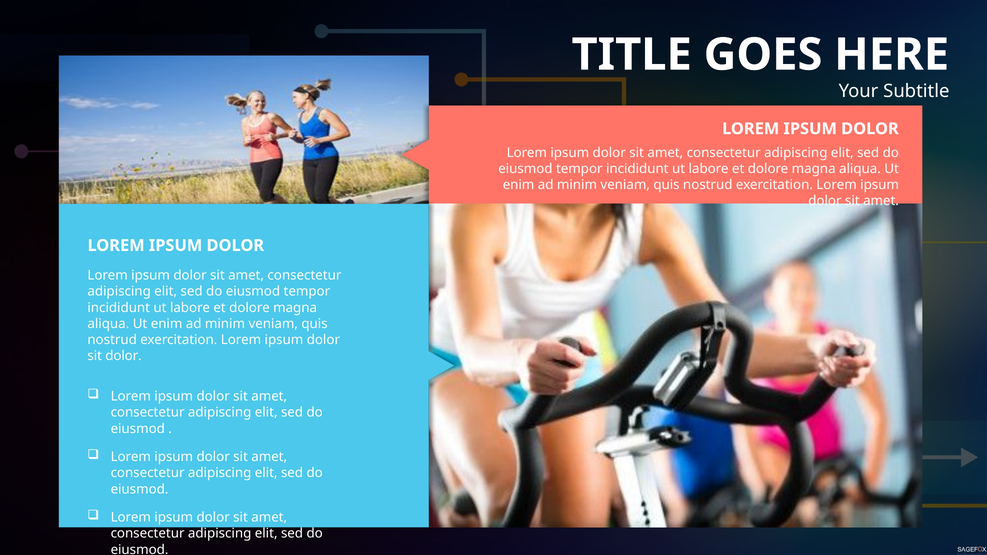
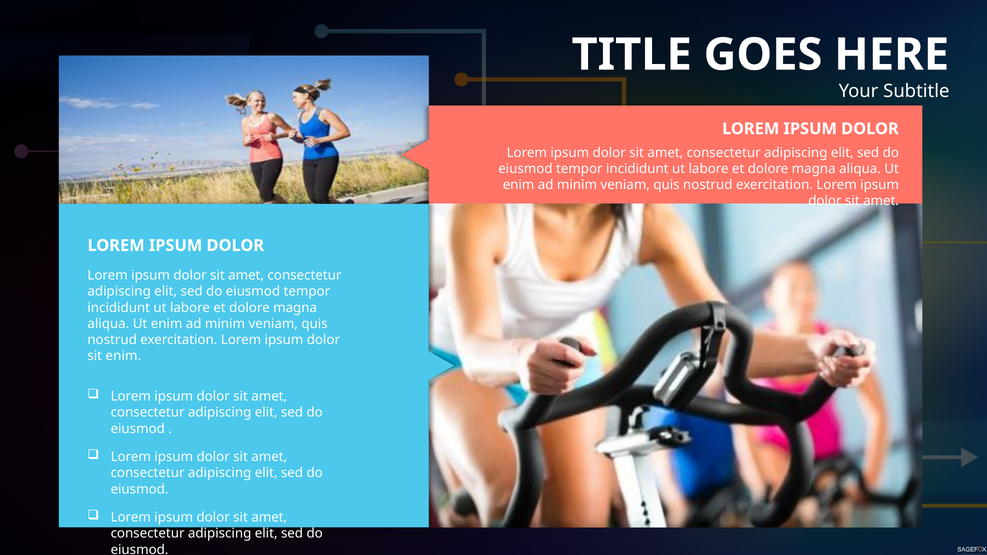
sit dolor: dolor -> enim
